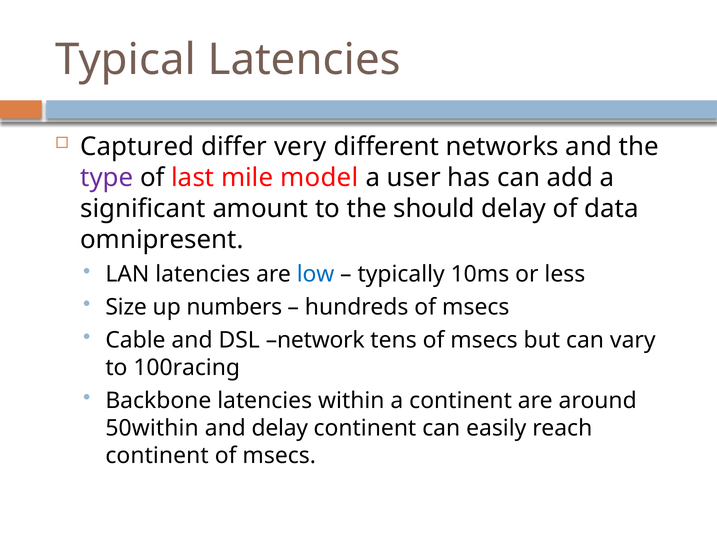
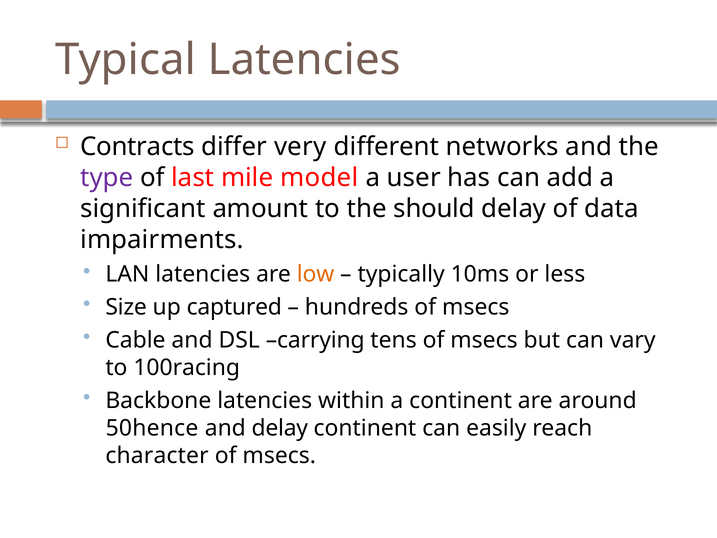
Captured: Captured -> Contracts
omnipresent: omnipresent -> impairments
low colour: blue -> orange
numbers: numbers -> captured
network: network -> carrying
50within: 50within -> 50hence
continent at (157, 455): continent -> character
